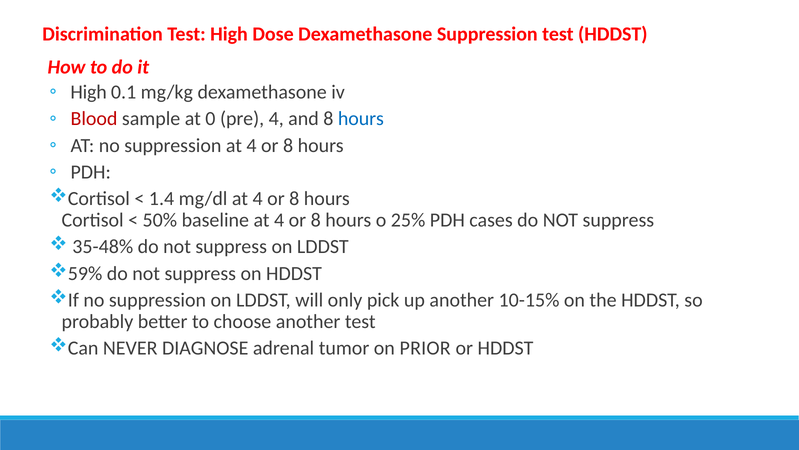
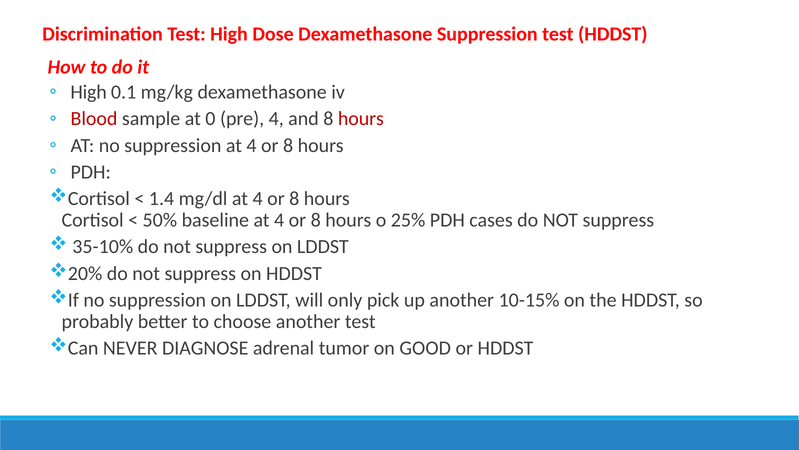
hours at (361, 119) colour: blue -> red
35-48%: 35-48% -> 35-10%
59%: 59% -> 20%
PRIOR: PRIOR -> GOOD
